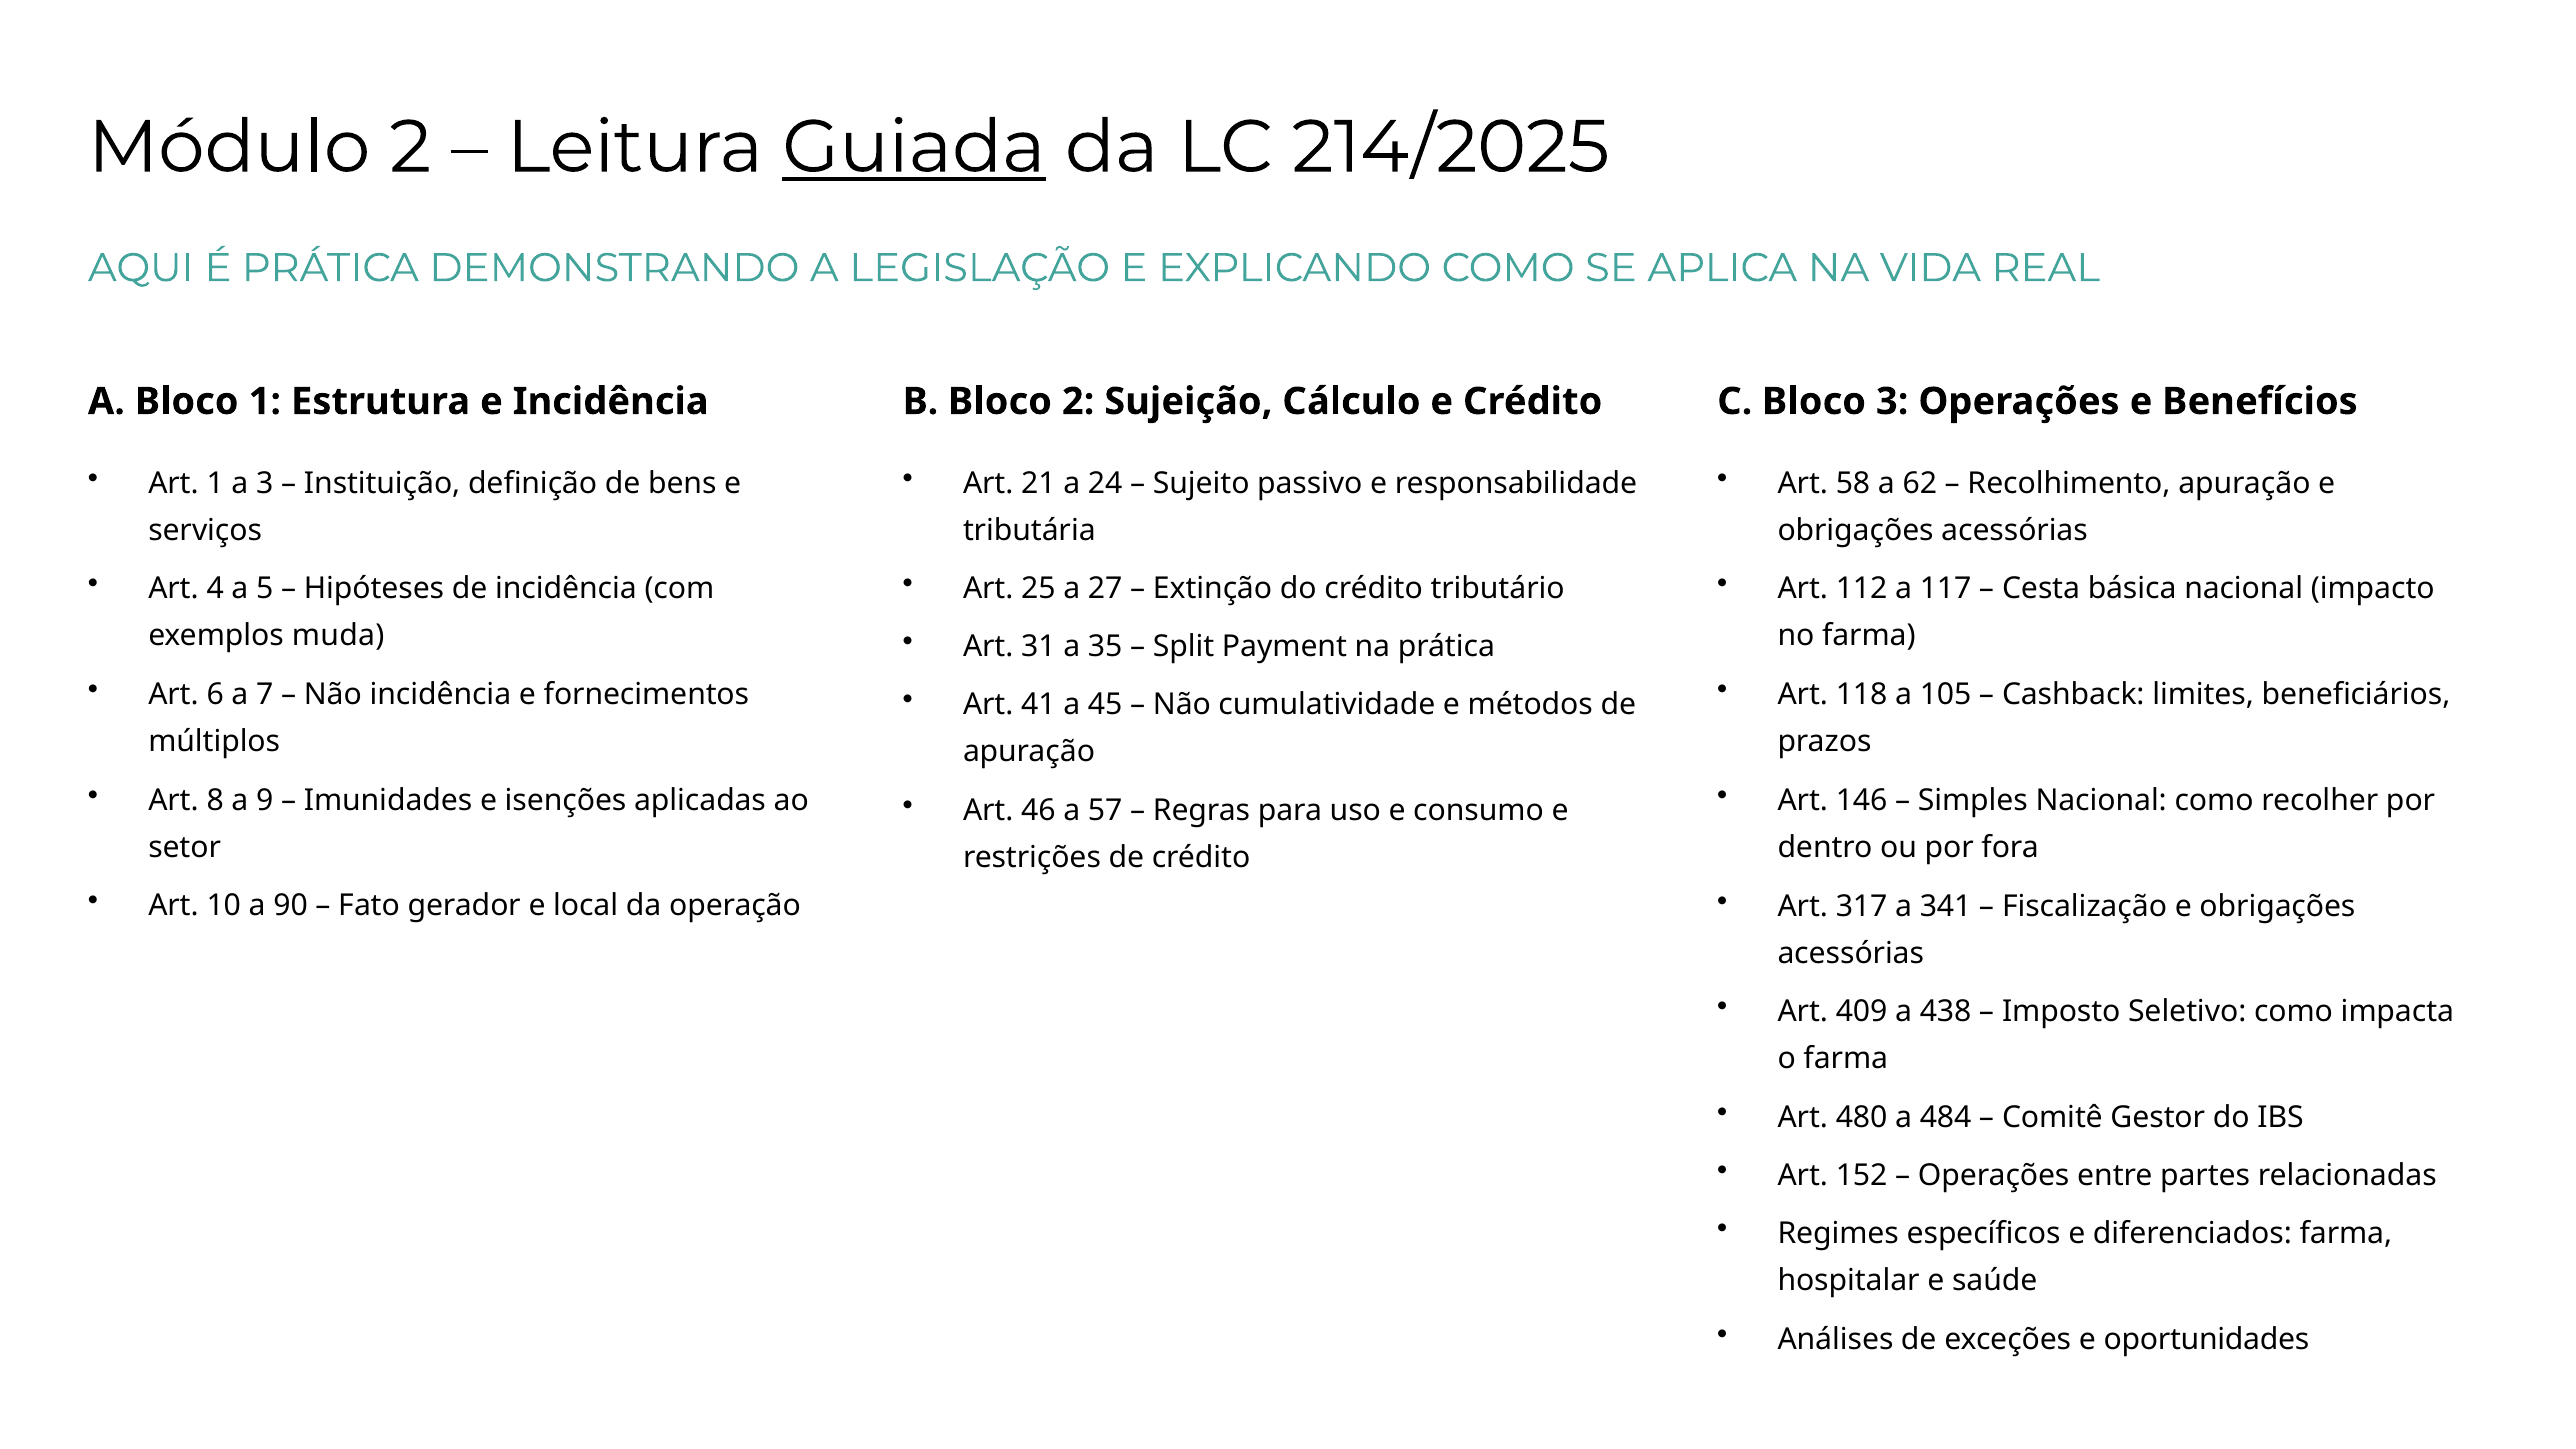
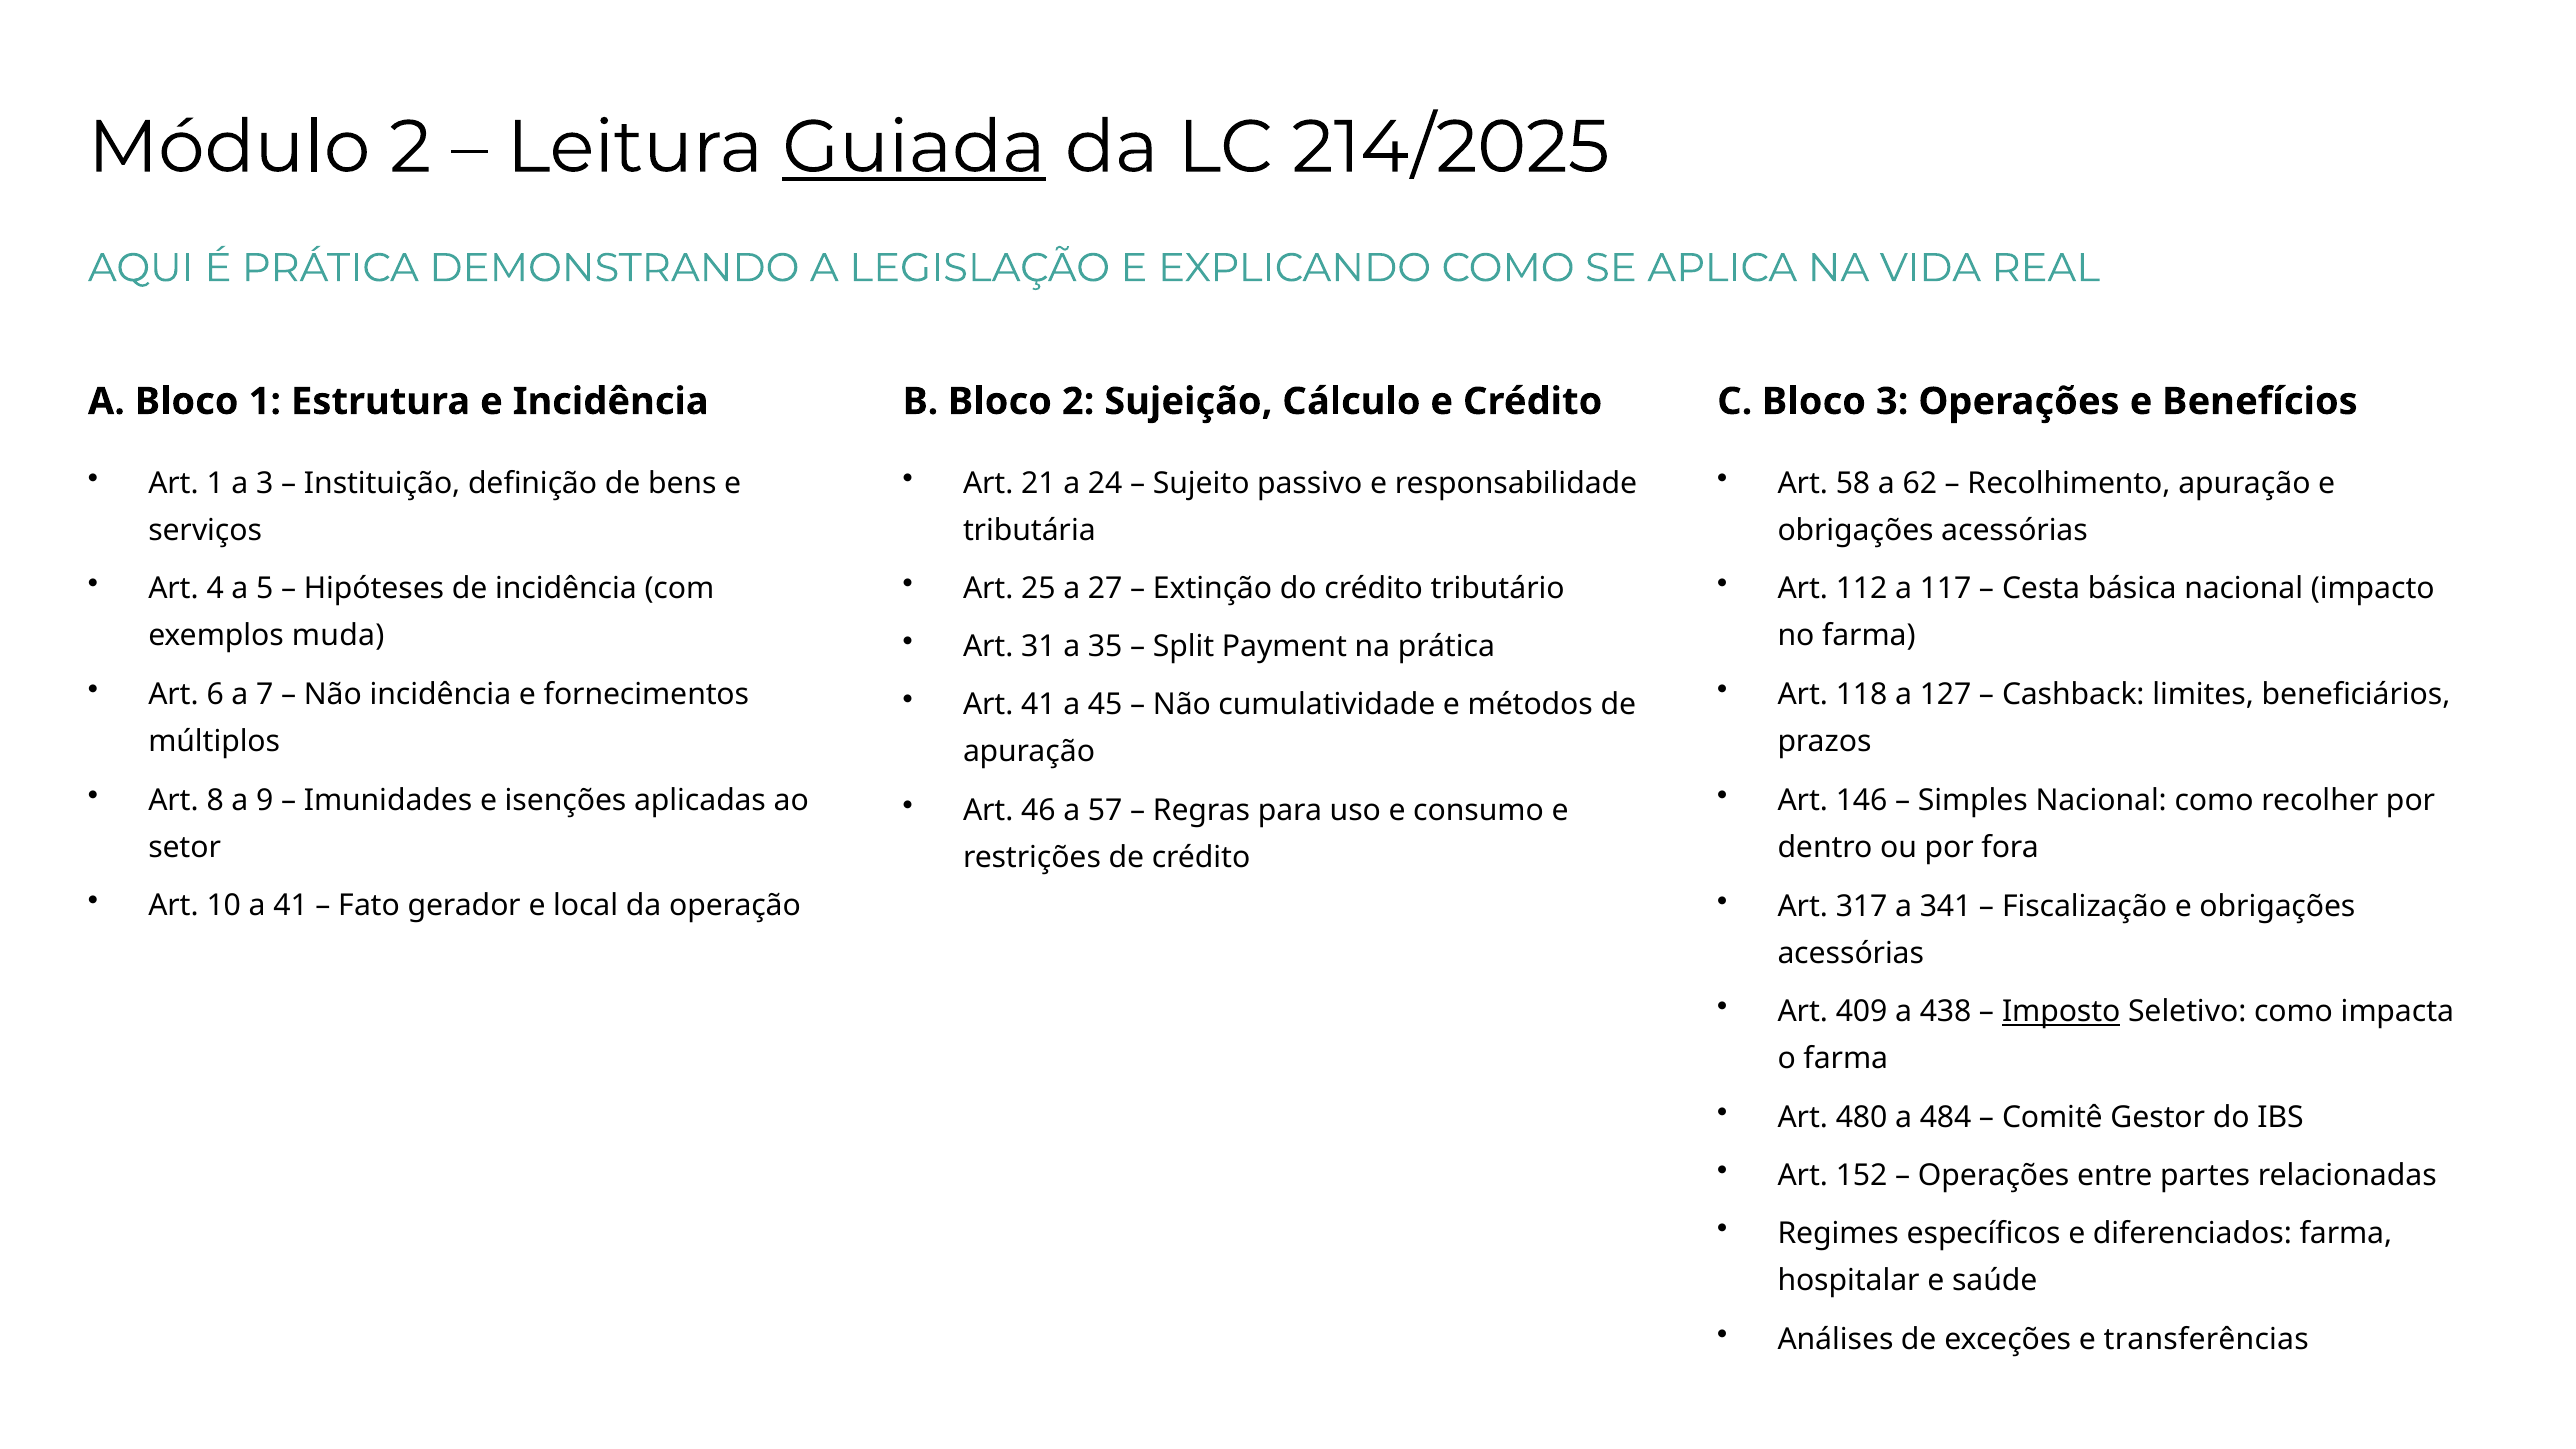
105: 105 -> 127
a 90: 90 -> 41
Imposto underline: none -> present
oportunidades: oportunidades -> transferências
